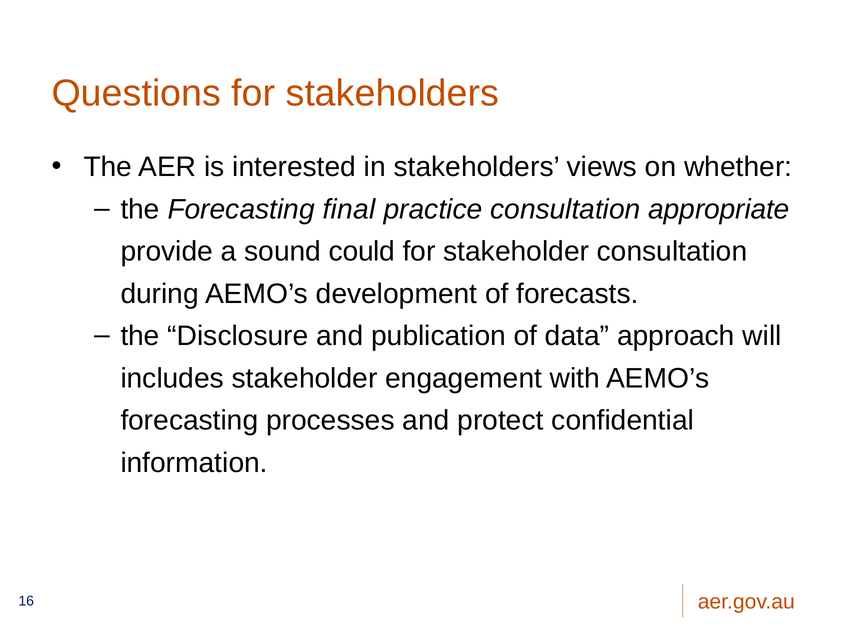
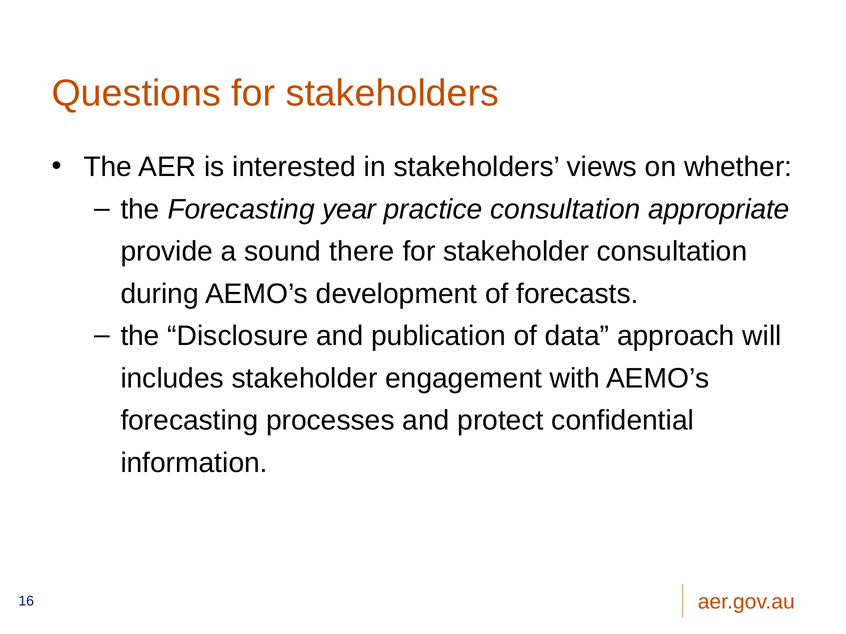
final: final -> year
could: could -> there
